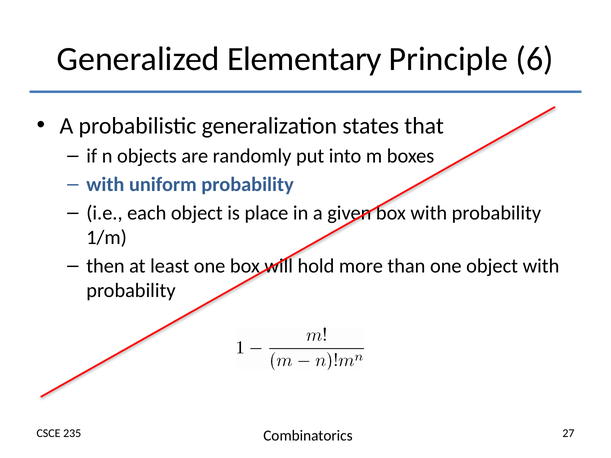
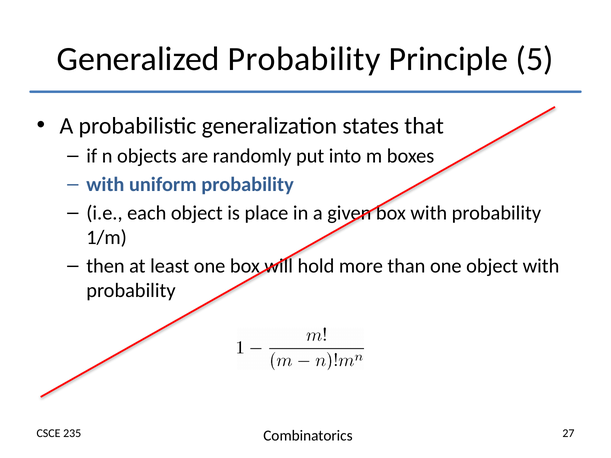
Generalized Elementary: Elementary -> Probability
6: 6 -> 5
